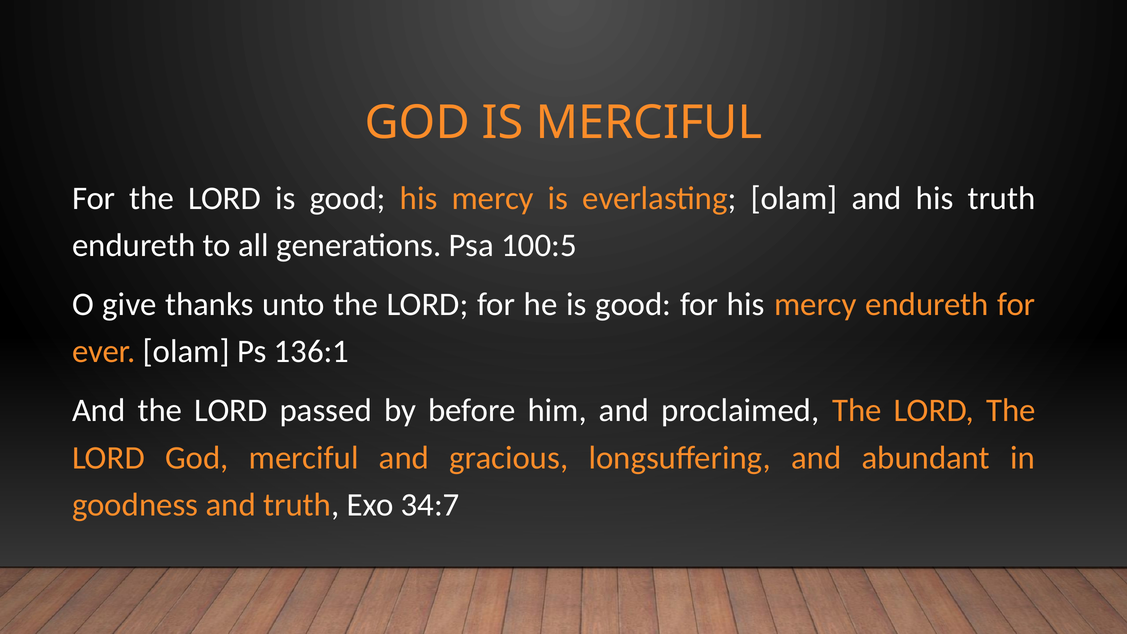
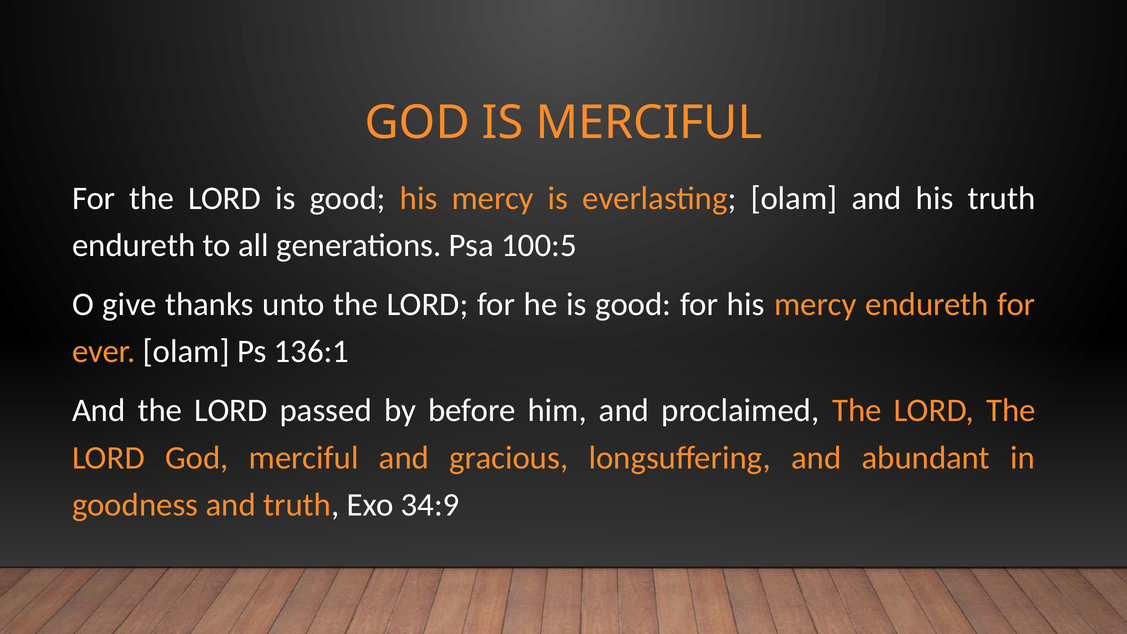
34:7: 34:7 -> 34:9
